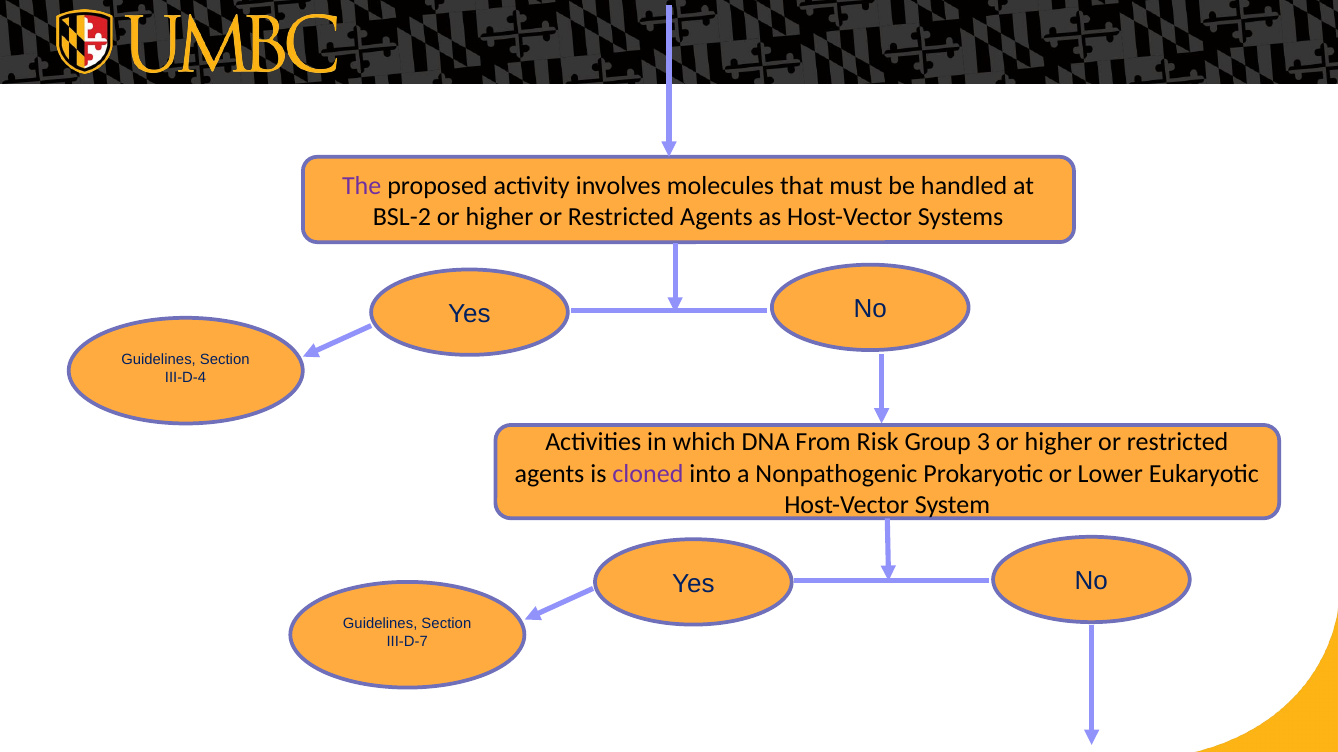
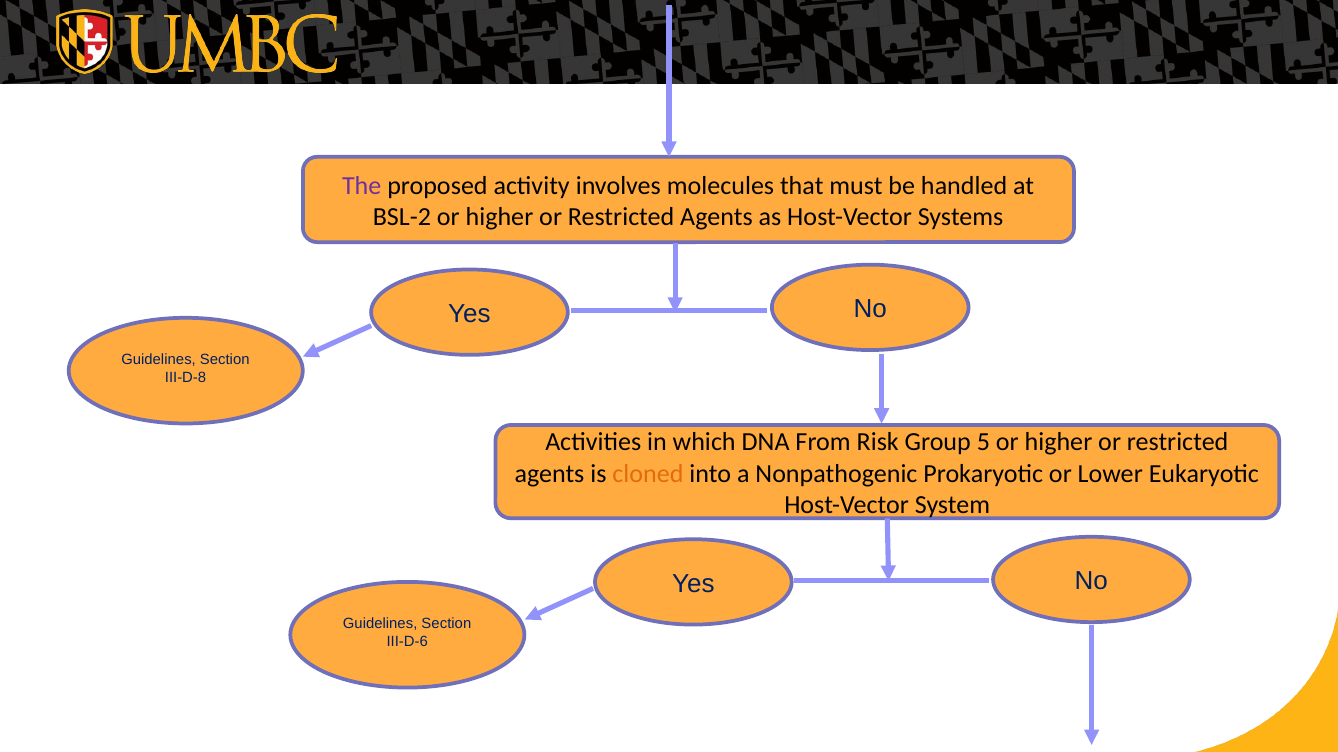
III-D-4: III-D-4 -> III-D-8
3: 3 -> 5
cloned colour: purple -> orange
III-D-7: III-D-7 -> III-D-6
